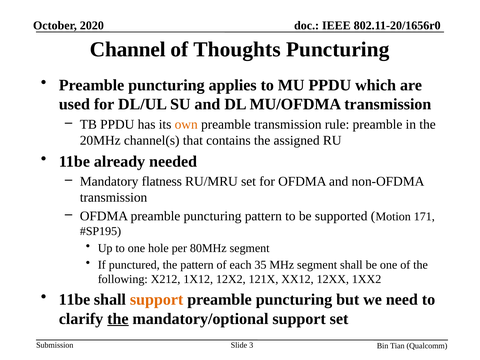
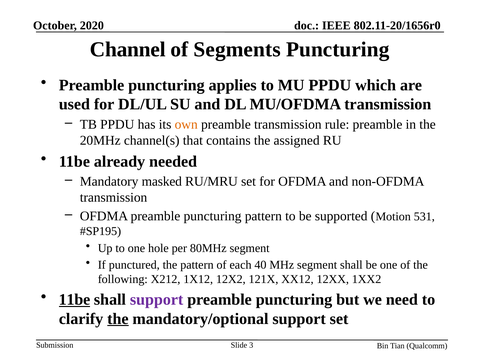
Thoughts: Thoughts -> Segments
flatness: flatness -> masked
171: 171 -> 531
35: 35 -> 40
11be at (74, 300) underline: none -> present
support at (157, 300) colour: orange -> purple
